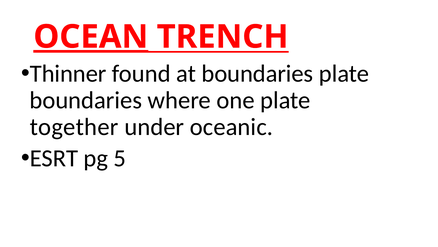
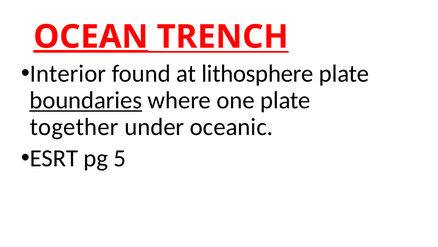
Thinner: Thinner -> Interior
at boundaries: boundaries -> lithosphere
boundaries at (86, 100) underline: none -> present
